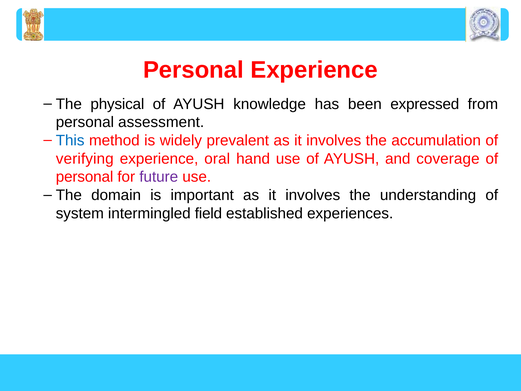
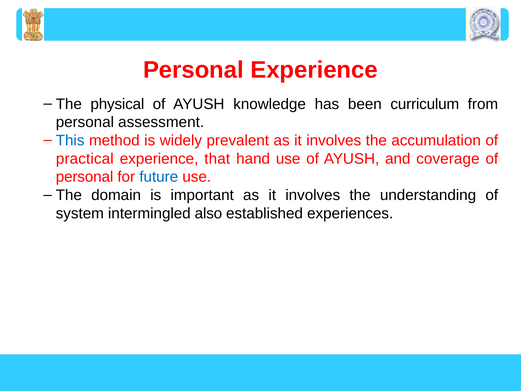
expressed: expressed -> curriculum
verifying: verifying -> practical
oral: oral -> that
future colour: purple -> blue
field: field -> also
